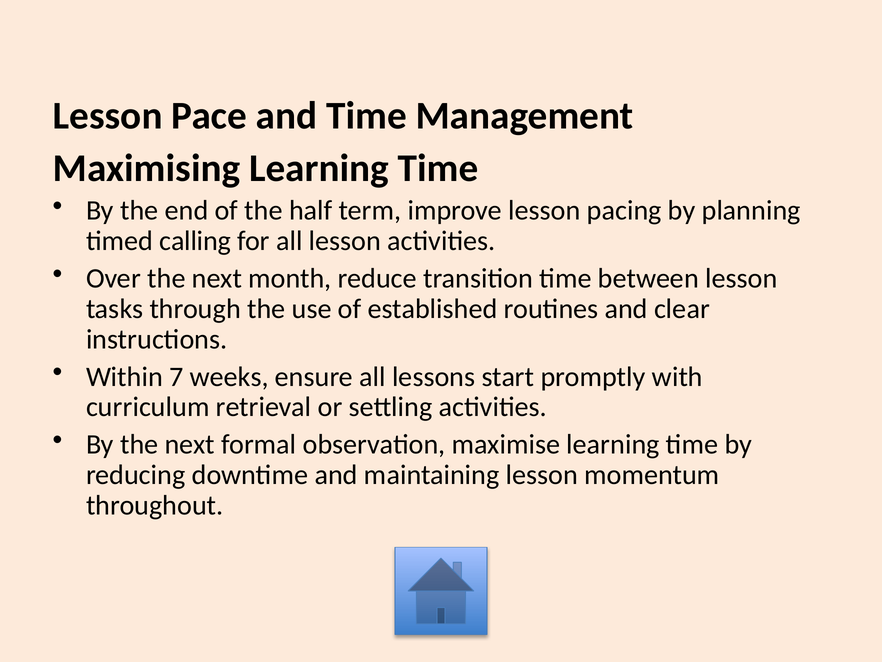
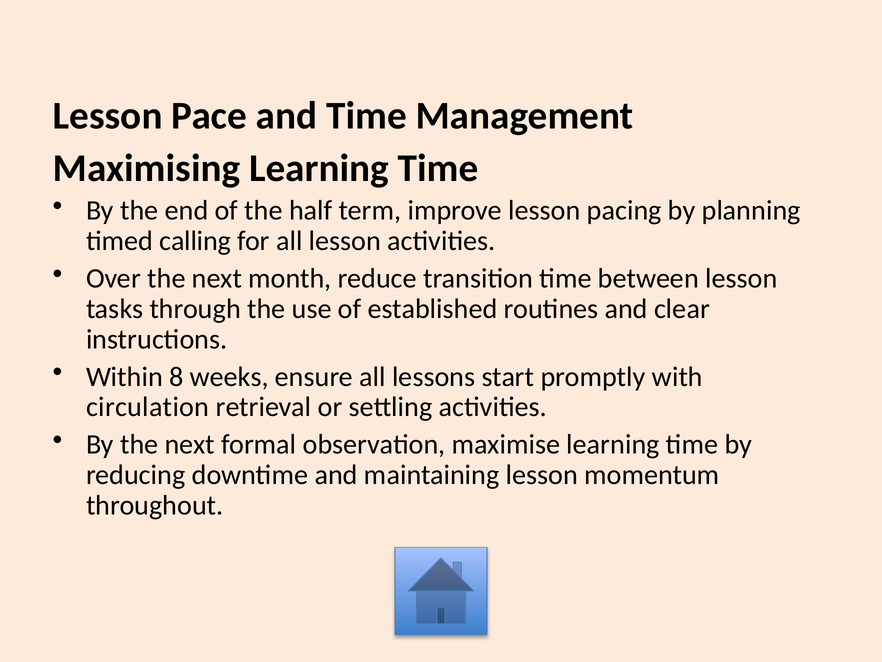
7: 7 -> 8
curriculum: curriculum -> circulation
